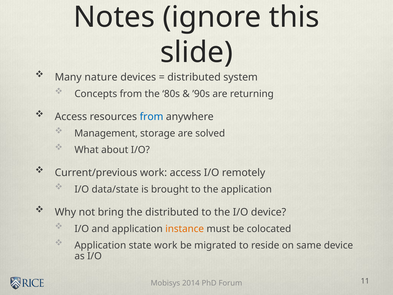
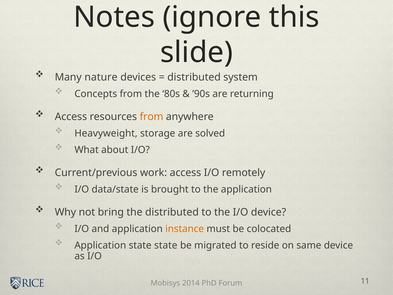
from at (152, 117) colour: blue -> orange
Management: Management -> Heavyweight
state work: work -> state
